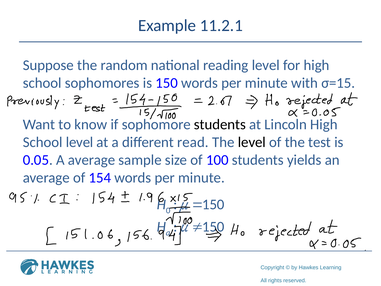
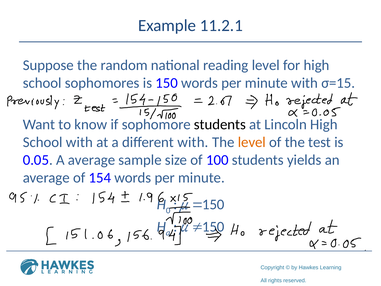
School level: level -> with
different read: read -> with
level at (252, 142) colour: black -> orange
